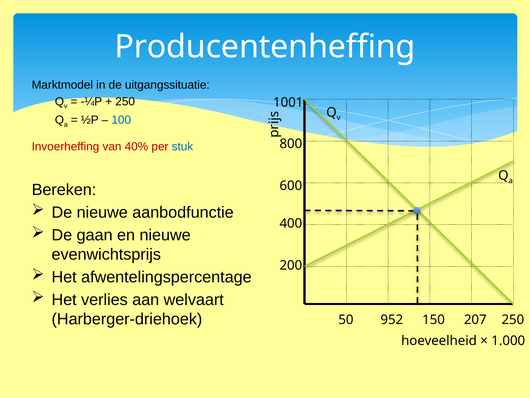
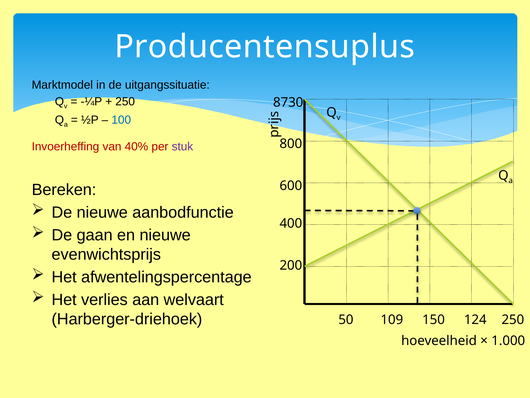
Producentenheffing: Producentenheffing -> Producentensuplus
1001: 1001 -> 8730
stuk colour: blue -> purple
952: 952 -> 109
207: 207 -> 124
